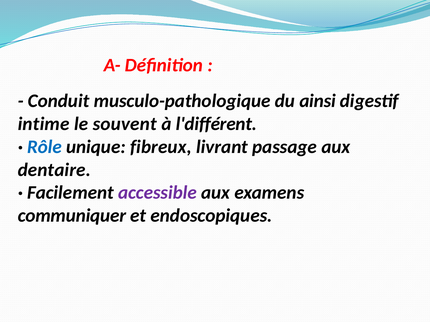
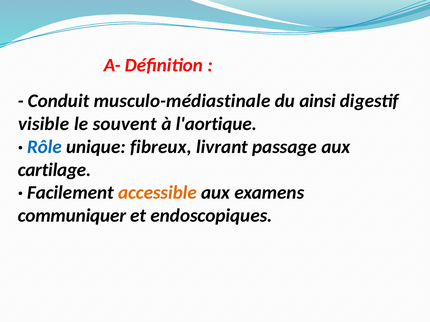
musculo-pathologique: musculo-pathologique -> musculo-médiastinale
intime: intime -> visible
l'différent: l'différent -> l'aortique
dentaire: dentaire -> cartilage
accessible colour: purple -> orange
